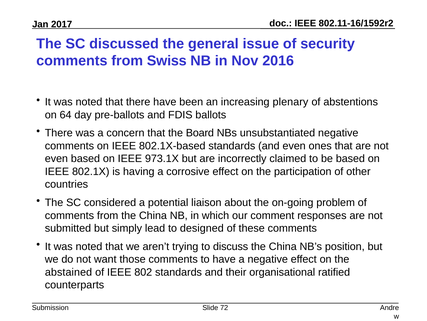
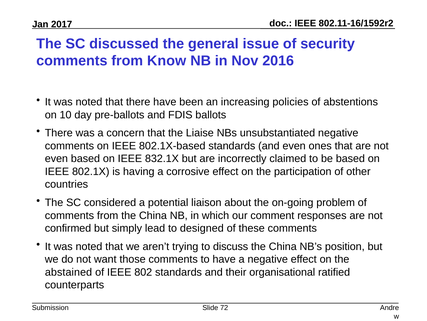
Swiss: Swiss -> Know
plenary: plenary -> policies
64: 64 -> 10
Board: Board -> Liaise
973.1X: 973.1X -> 832.1X
submitted: submitted -> confirmed
